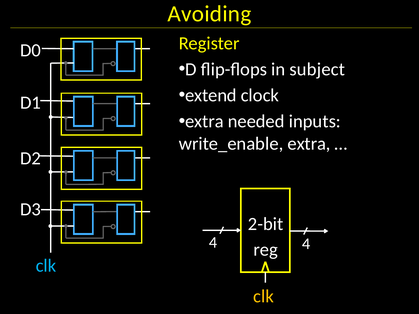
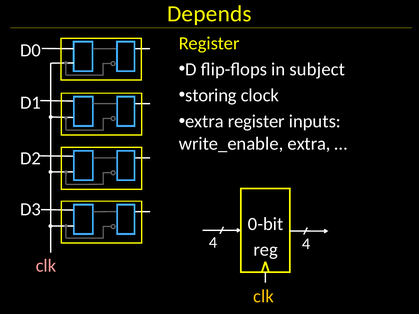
Avoiding: Avoiding -> Depends
extend: extend -> storing
extra needed: needed -> register
2-bit: 2-bit -> 0-bit
clk at (46, 266) colour: light blue -> pink
